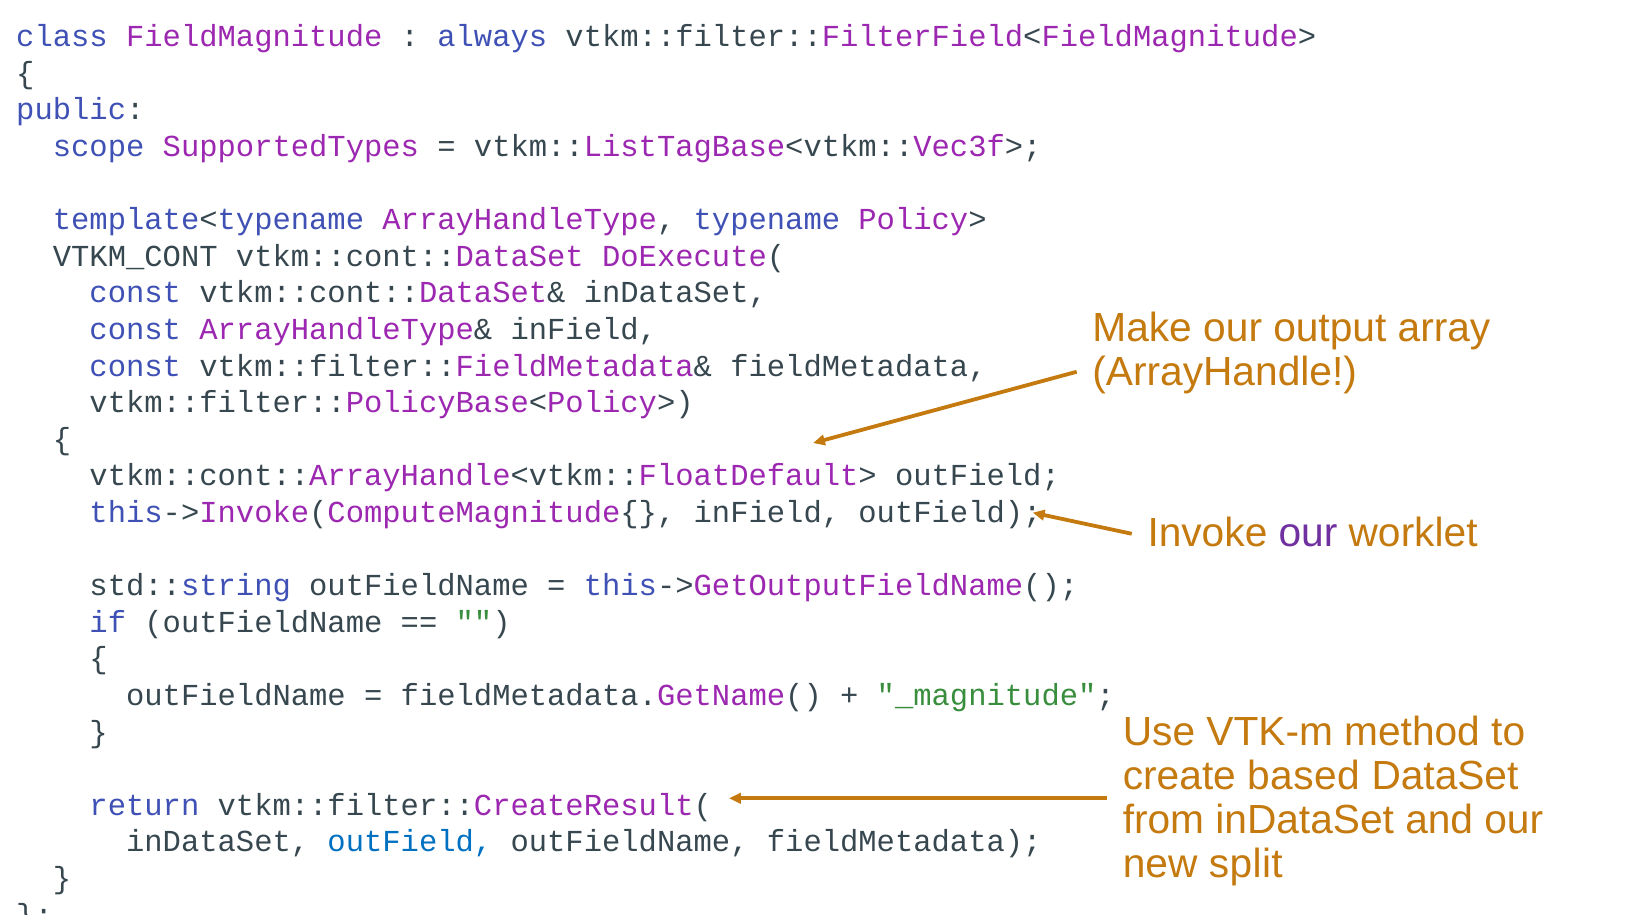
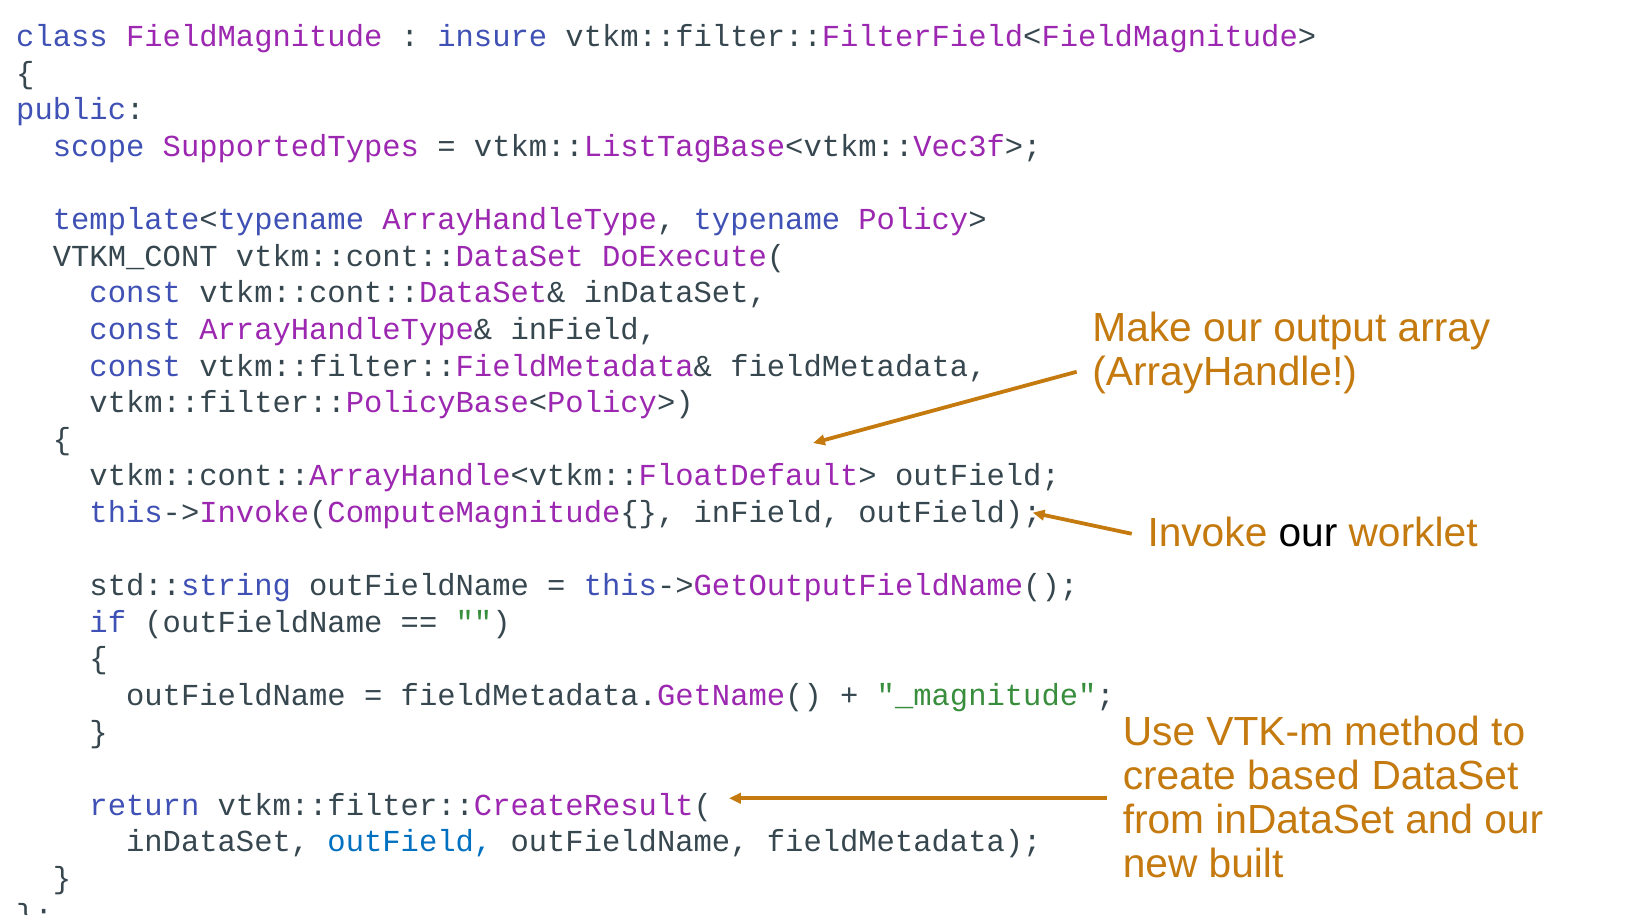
always: always -> insure
our at (1308, 534) colour: purple -> black
split: split -> built
